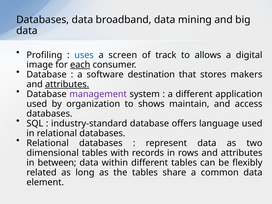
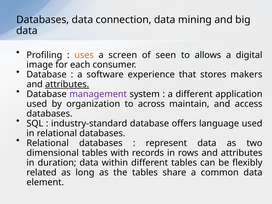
broadband: broadband -> connection
uses colour: blue -> orange
track: track -> seen
each underline: present -> none
destination: destination -> experience
shows: shows -> across
between: between -> duration
